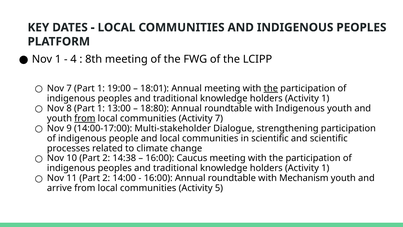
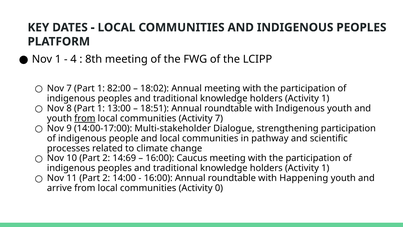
19:00: 19:00 -> 82:00
18:01: 18:01 -> 18:02
the at (271, 88) underline: present -> none
18:80: 18:80 -> 18:51
in scientific: scientific -> pathway
14:38: 14:38 -> 14:69
Mechanism: Mechanism -> Happening
5: 5 -> 0
